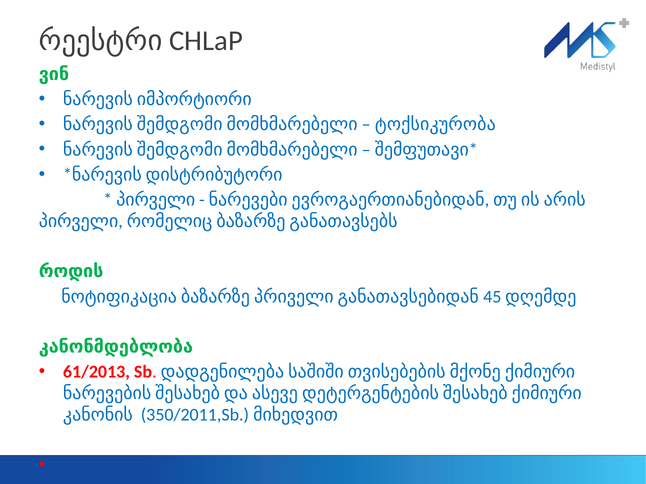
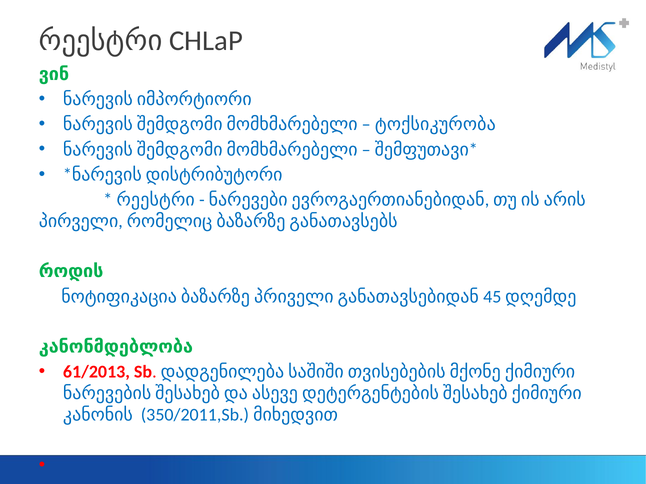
პირველი at (156, 200): პირველი -> რეესტრი
